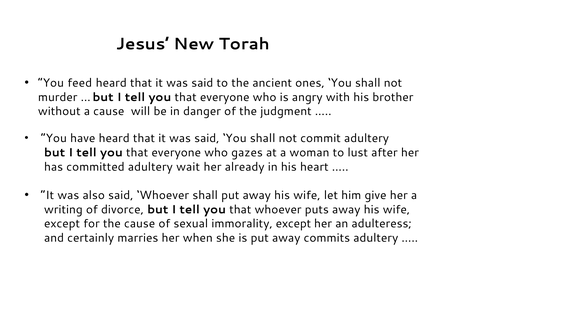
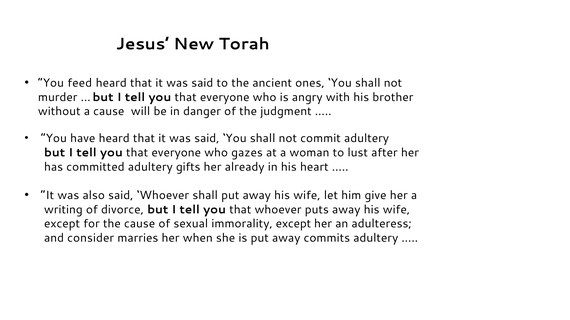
wait: wait -> gifts
certainly: certainly -> consider
